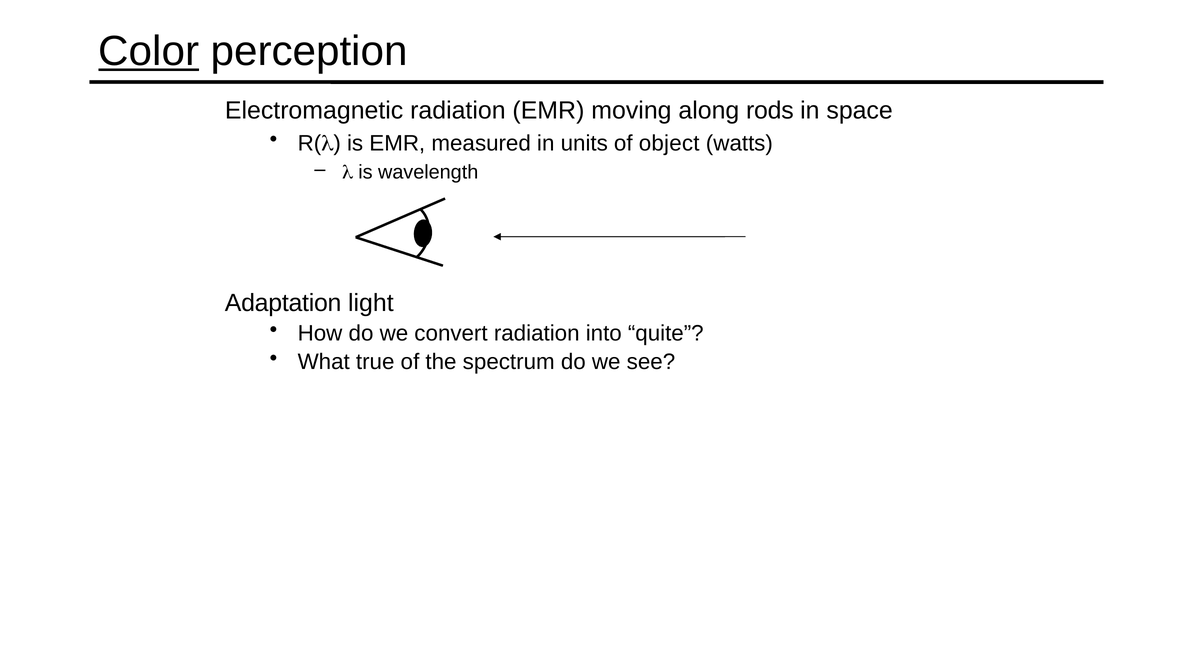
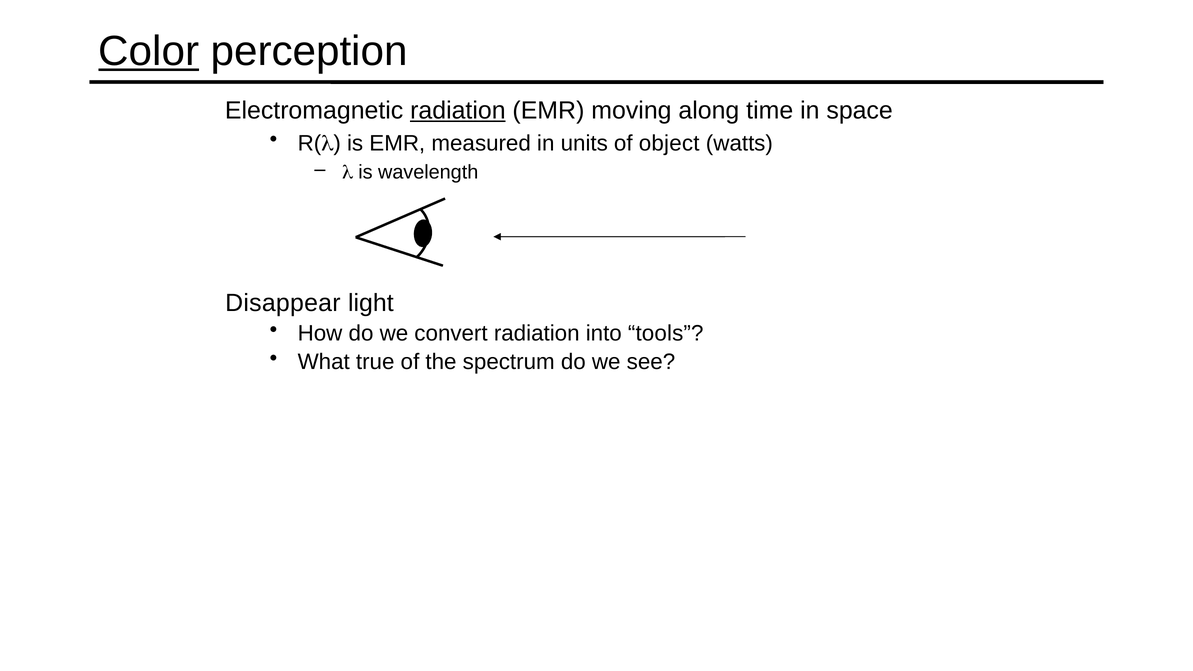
radiation at (458, 111) underline: none -> present
rods: rods -> time
Adaptation: Adaptation -> Disappear
quite: quite -> tools
